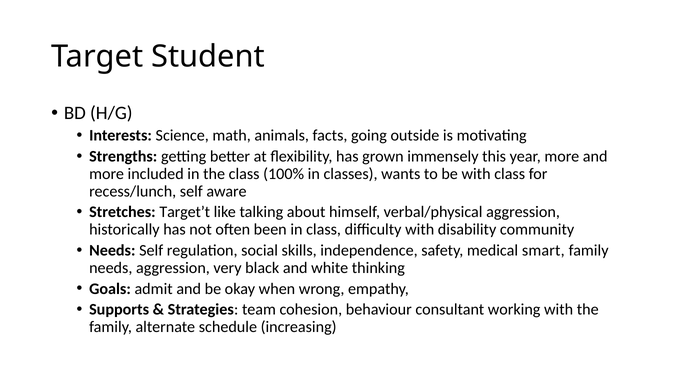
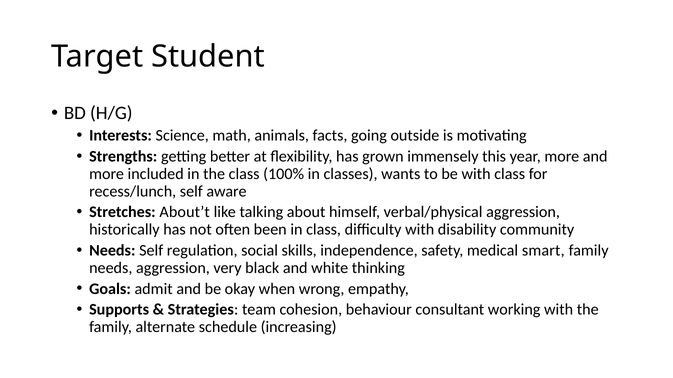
Target’t: Target’t -> About’t
